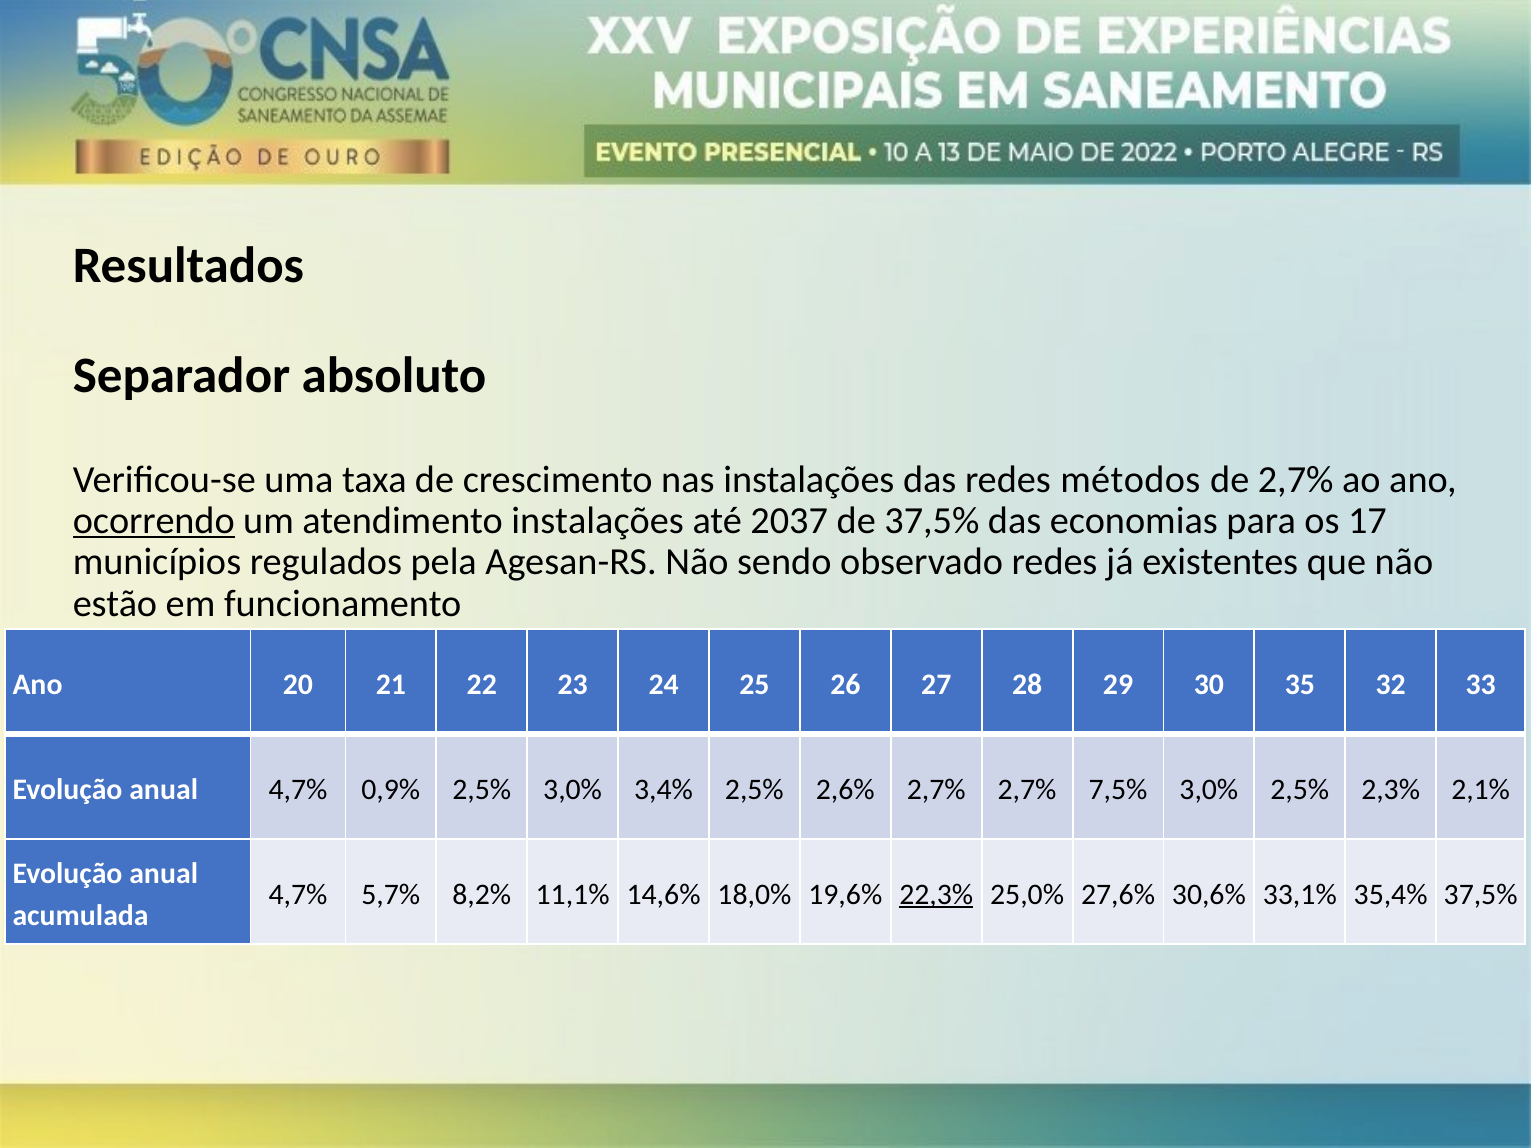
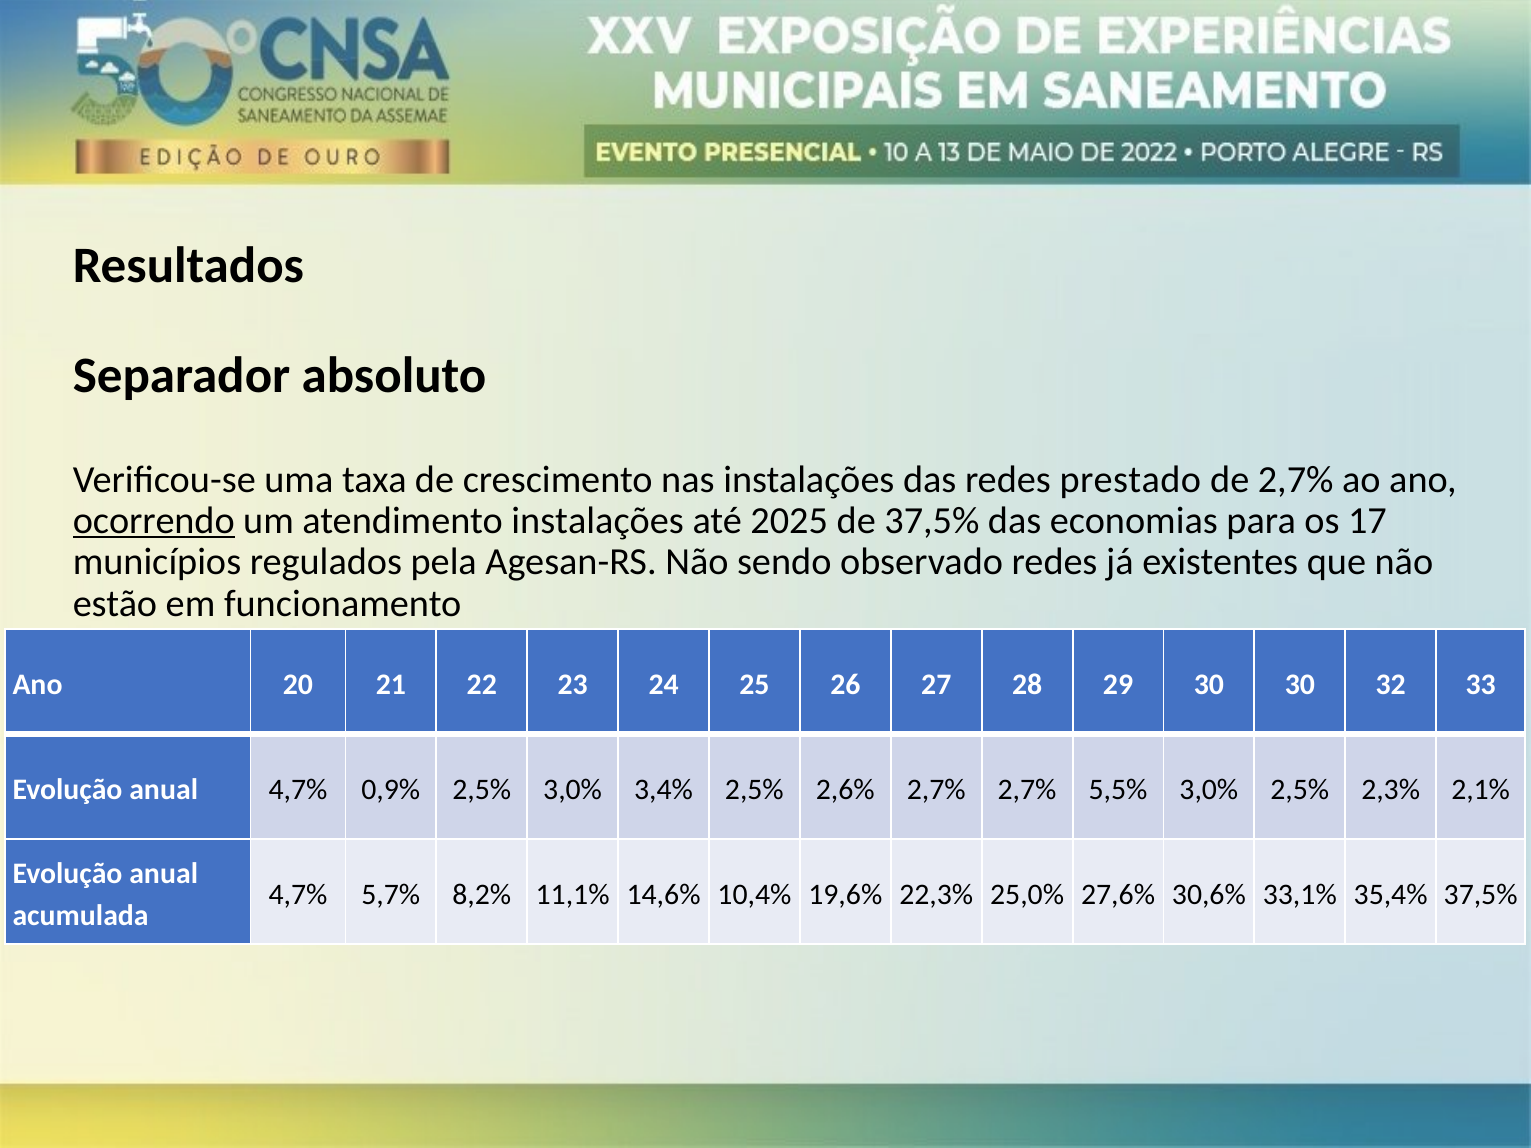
métodos: métodos -> prestado
2037: 2037 -> 2025
30 35: 35 -> 30
7,5%: 7,5% -> 5,5%
18,0%: 18,0% -> 10,4%
22,3% underline: present -> none
